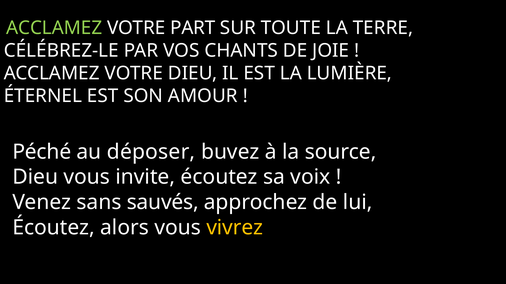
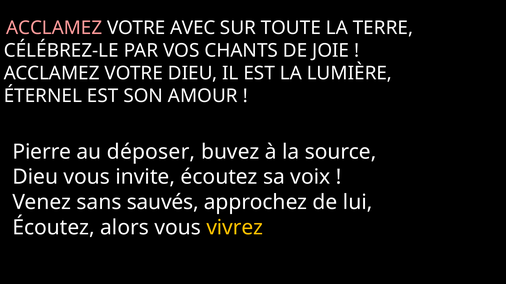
ACCLAMEZ at (54, 28) colour: light green -> pink
PART: PART -> AVEC
Péché: Péché -> Pierre
